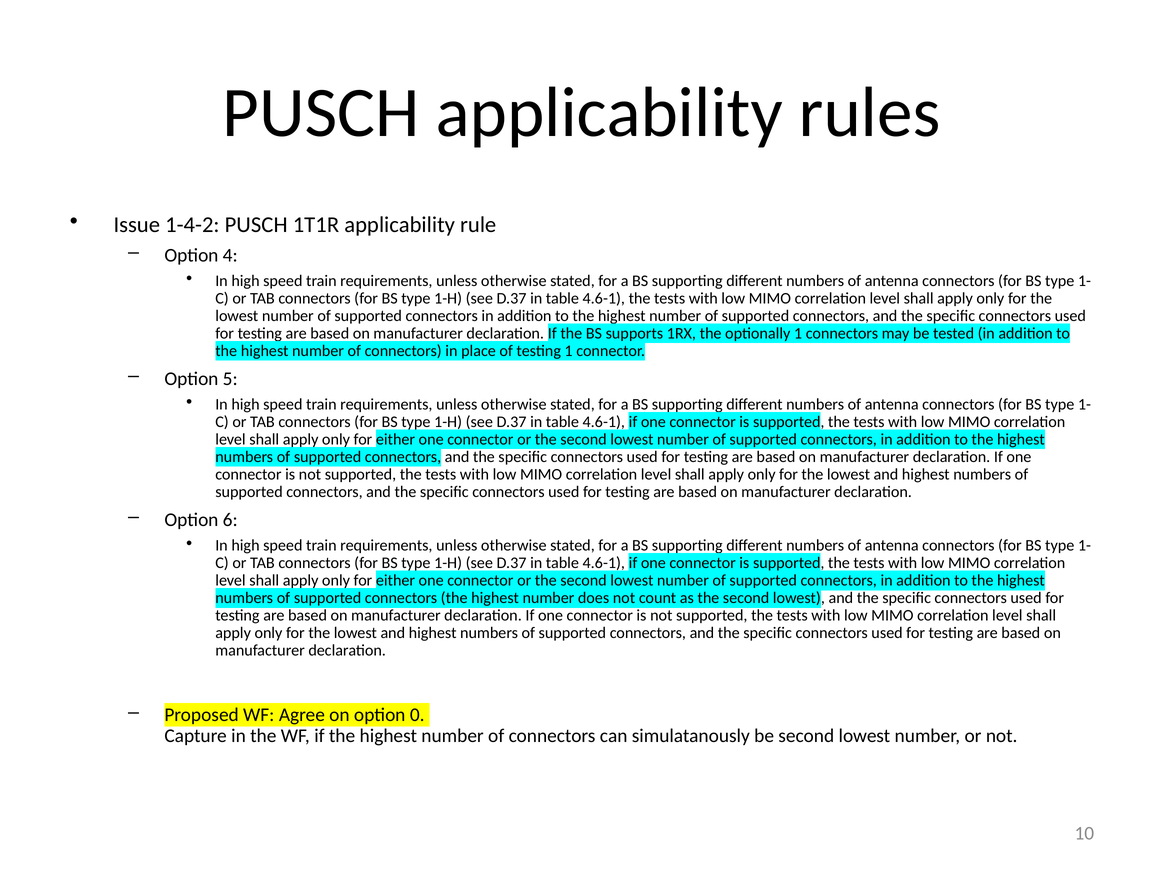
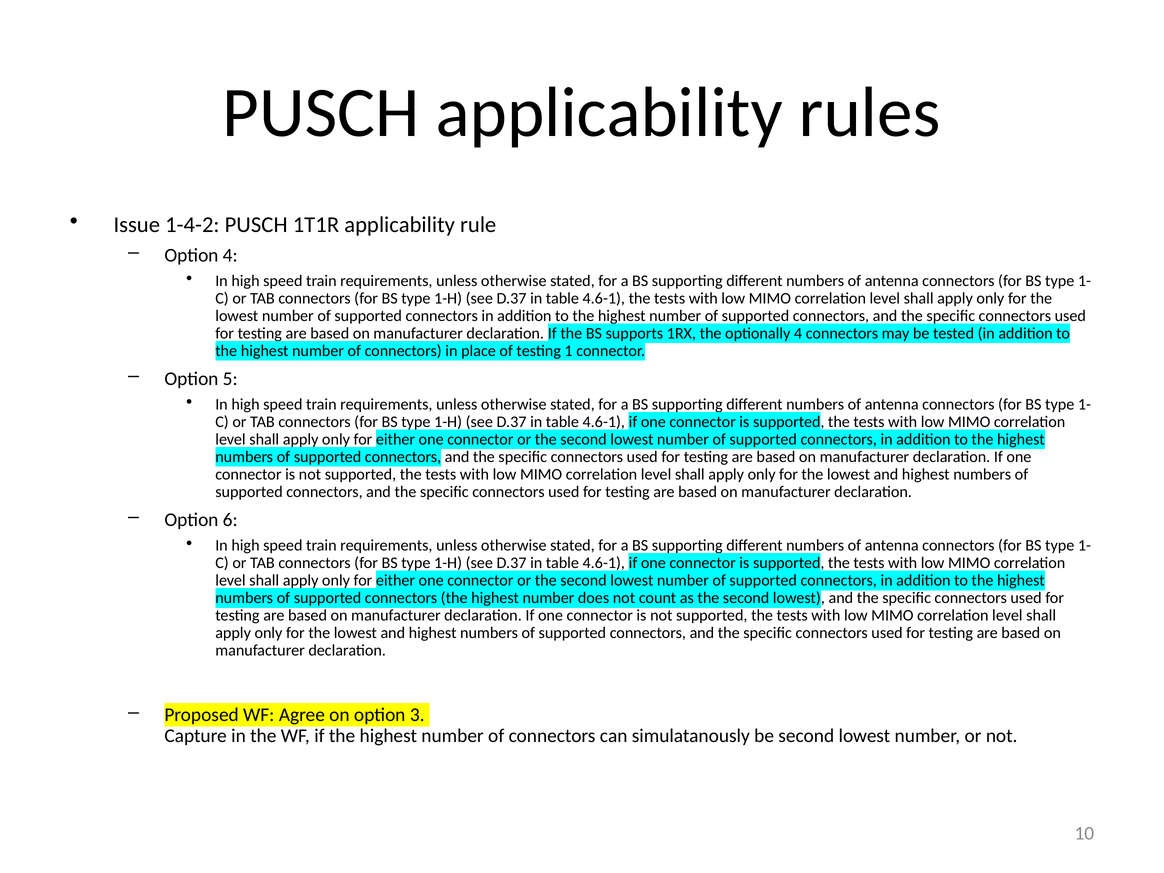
optionally 1: 1 -> 4
0: 0 -> 3
